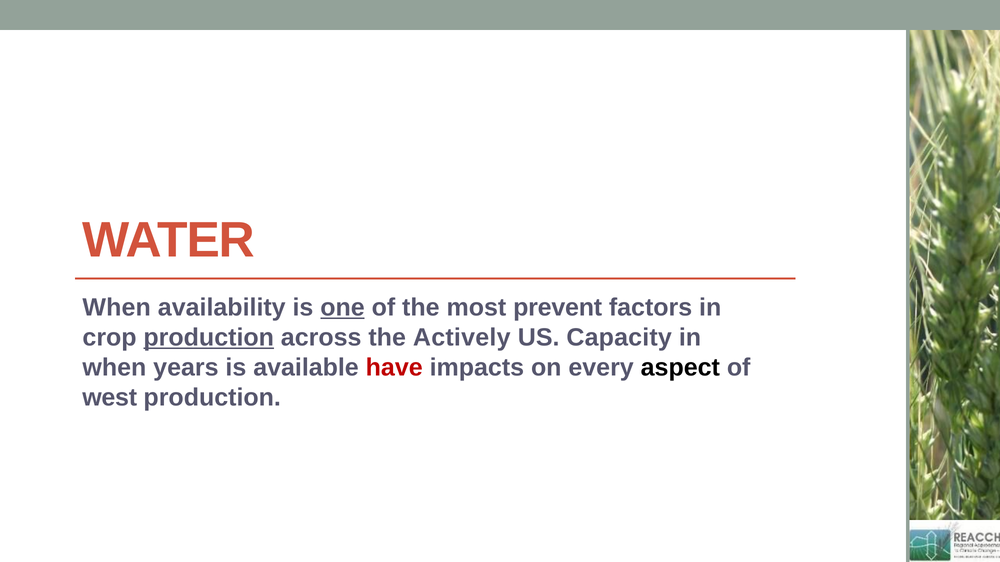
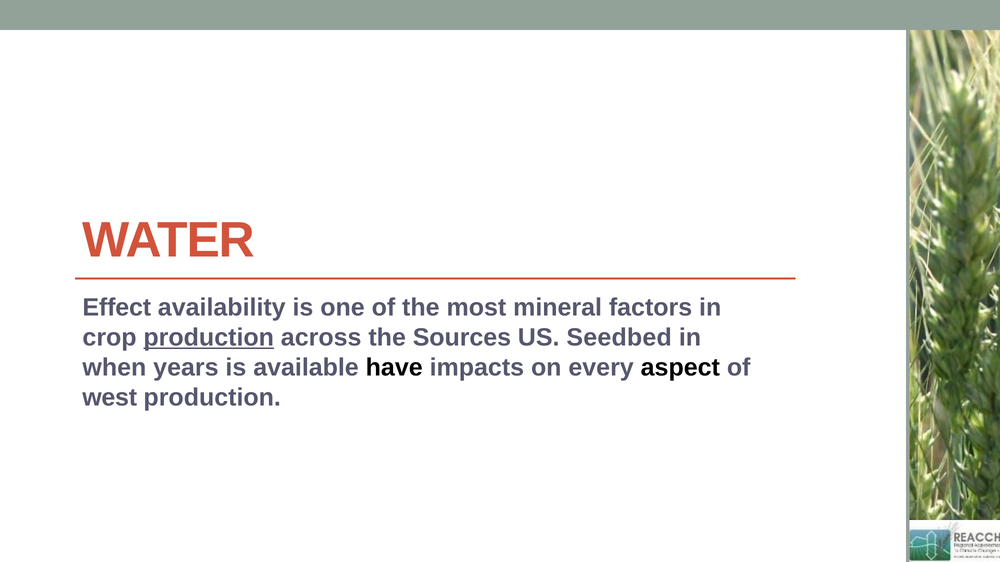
When at (117, 308): When -> Effect
one underline: present -> none
prevent: prevent -> mineral
Actively: Actively -> Sources
Capacity: Capacity -> Seedbed
have colour: red -> black
